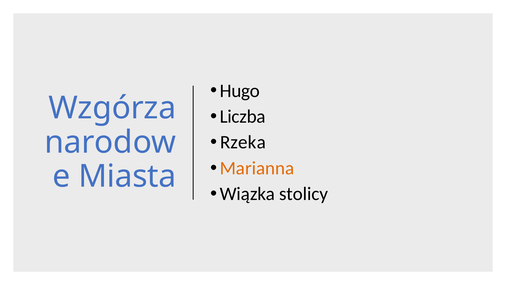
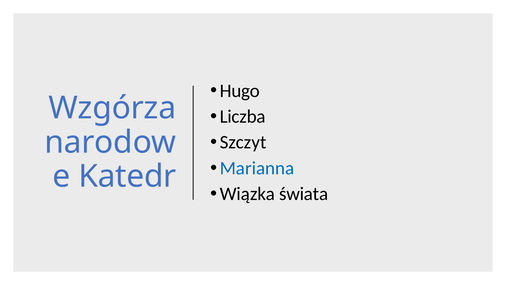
Rzeka: Rzeka -> Szczyt
Marianna colour: orange -> blue
Miasta: Miasta -> Katedr
stolicy: stolicy -> świata
